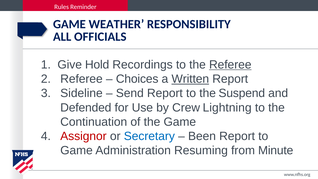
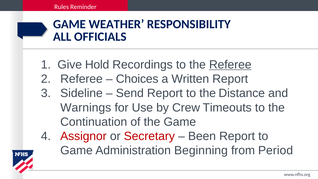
Written underline: present -> none
Suspend: Suspend -> Distance
Defended: Defended -> Warnings
Lightning: Lightning -> Timeouts
Secretary colour: blue -> red
Resuming: Resuming -> Beginning
Minute: Minute -> Period
